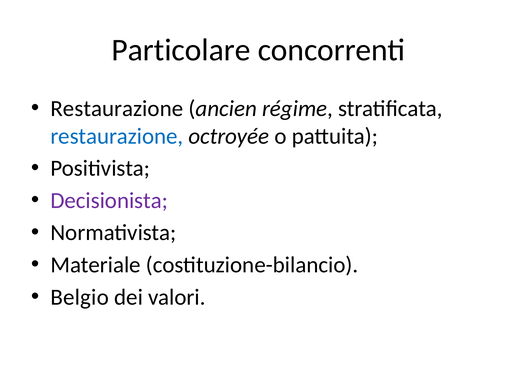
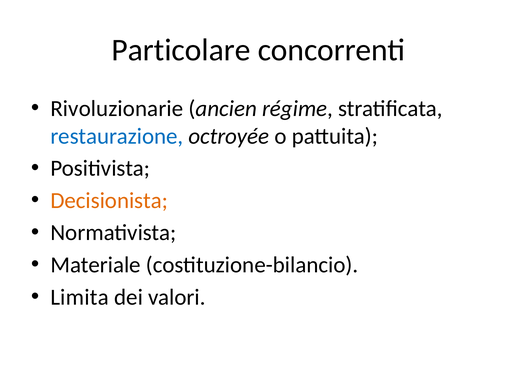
Restaurazione at (117, 108): Restaurazione -> Rivoluzionarie
Decisionista colour: purple -> orange
Belgio: Belgio -> Limita
